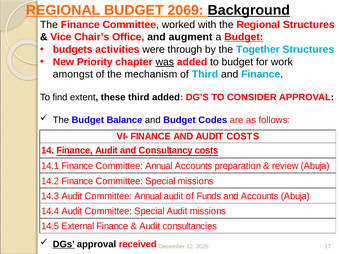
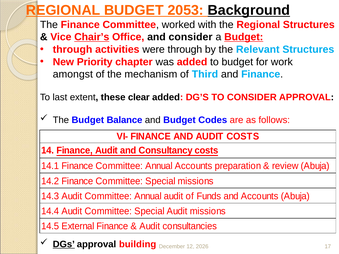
2069: 2069 -> 2053
Chair’s underline: none -> present
and augment: augment -> consider
budgets at (73, 50): budgets -> through
Together: Together -> Relevant
was underline: present -> none
find: find -> last
these third: third -> clear
received: received -> building
